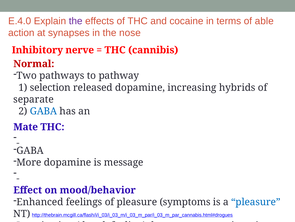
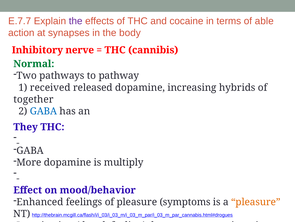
E.4.0: E.4.0 -> E.7.7
nose: nose -> body
Normal colour: red -> green
selection: selection -> received
separate: separate -> together
Mate: Mate -> They
message: message -> multiply
pleasure at (256, 201) colour: blue -> orange
